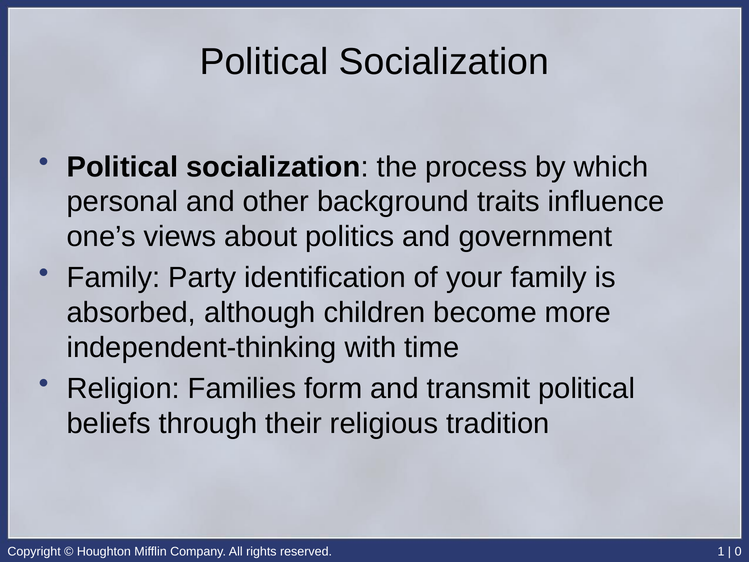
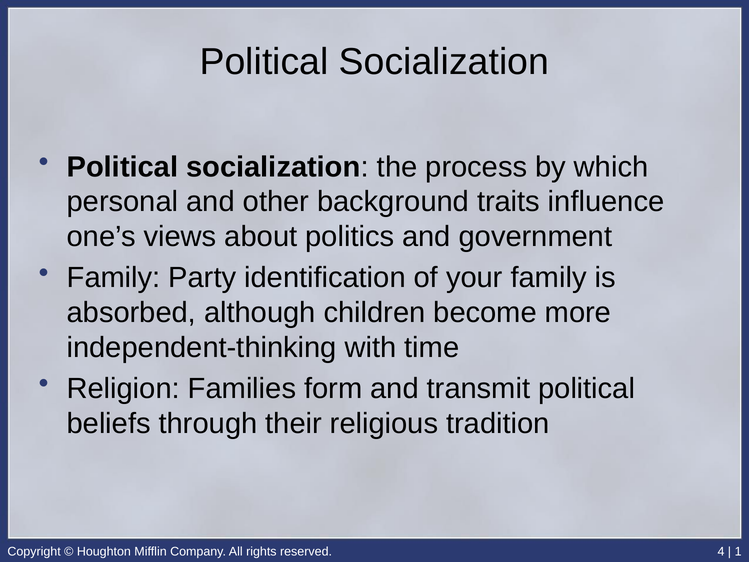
1: 1 -> 4
0: 0 -> 1
